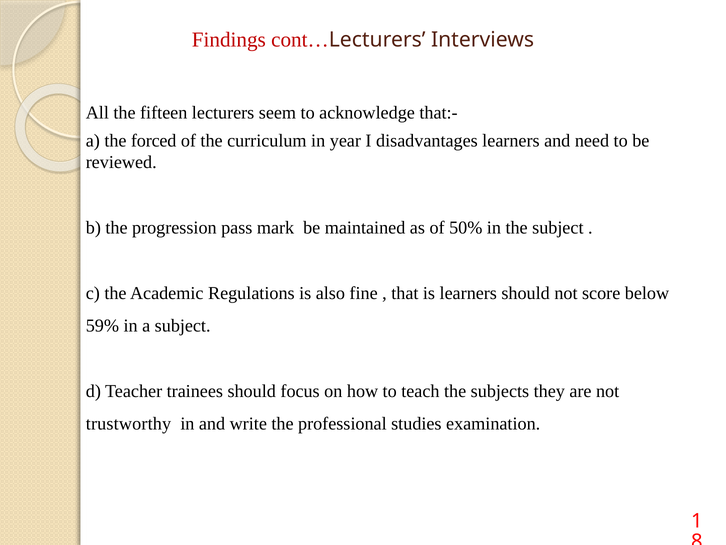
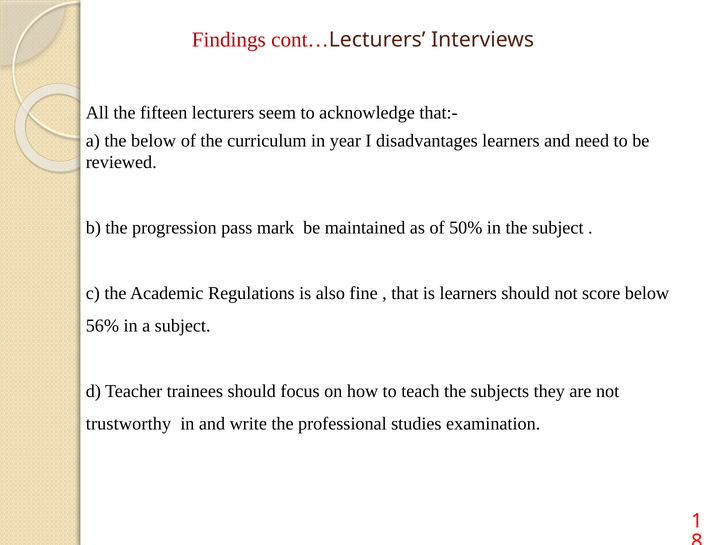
the forced: forced -> below
59%: 59% -> 56%
